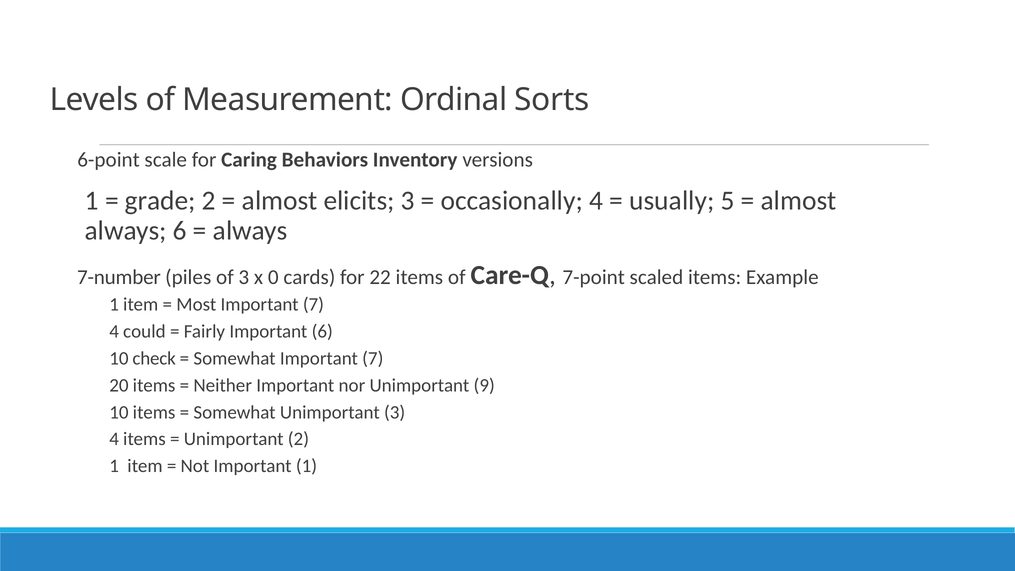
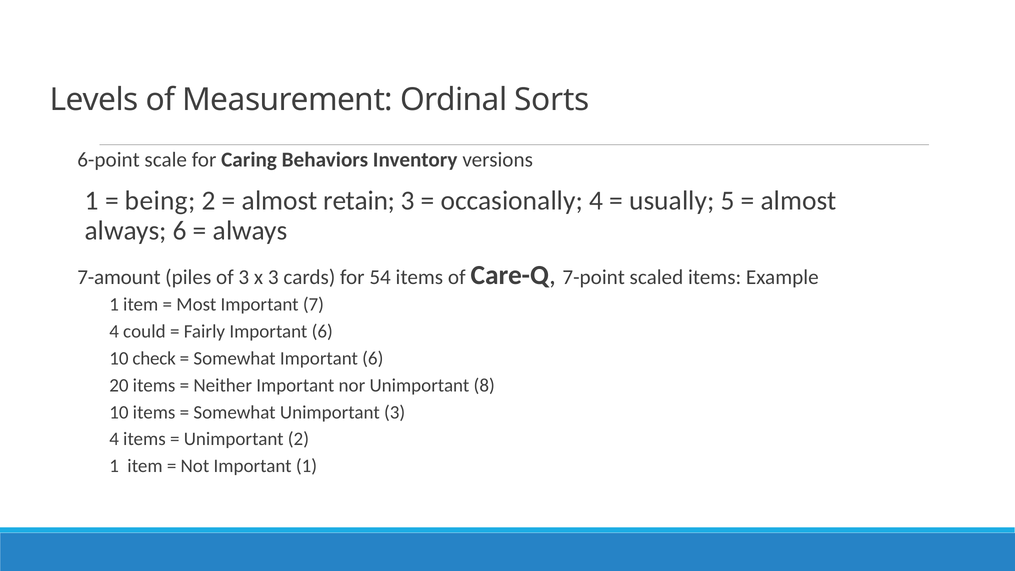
grade: grade -> being
elicits: elicits -> retain
7-number: 7-number -> 7-amount
x 0: 0 -> 3
22: 22 -> 54
Somewhat Important 7: 7 -> 6
9: 9 -> 8
